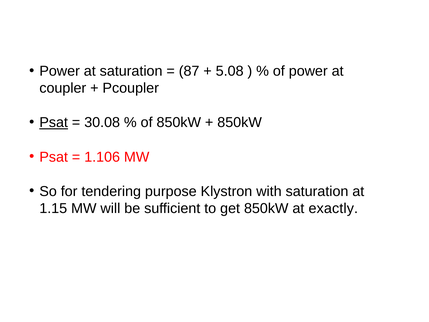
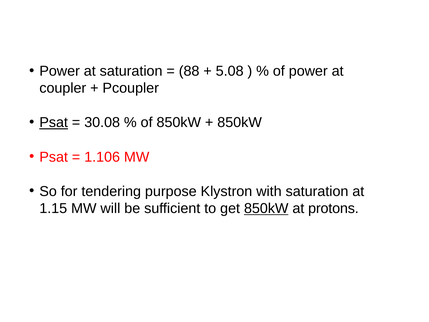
87: 87 -> 88
850kW at (266, 208) underline: none -> present
exactly: exactly -> protons
